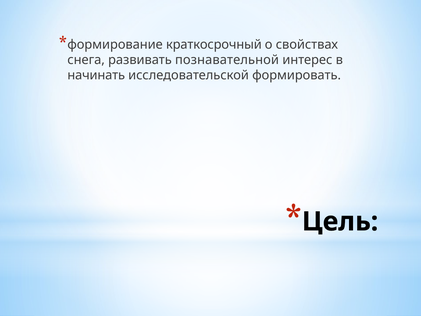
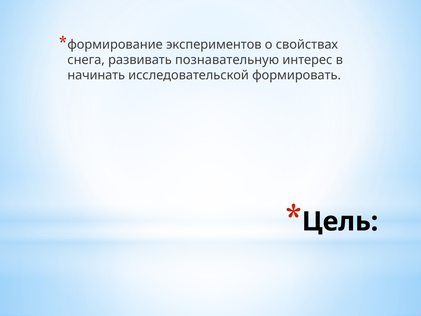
краткосрочный: краткосрочный -> экспериментов
познавательной: познавательной -> познавательную
